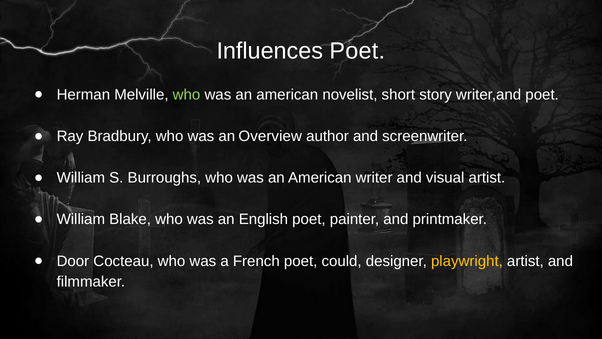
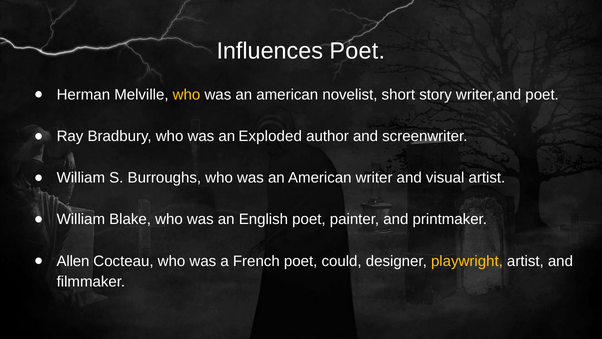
who at (187, 95) colour: light green -> yellow
Overview: Overview -> Exploded
Door: Door -> Allen
